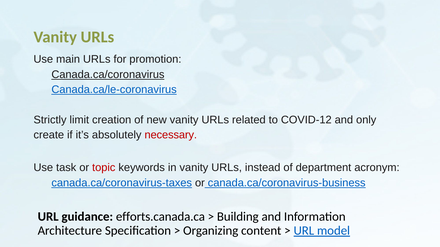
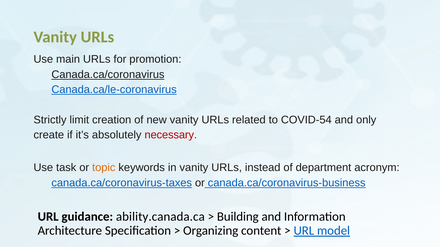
COVID-12: COVID-12 -> COVID-54
topic colour: red -> orange
efforts.canada.ca: efforts.canada.ca -> ability.canada.ca
